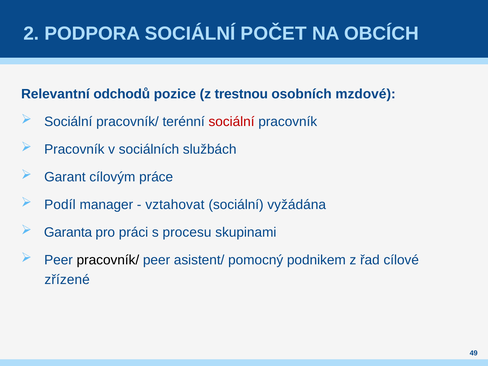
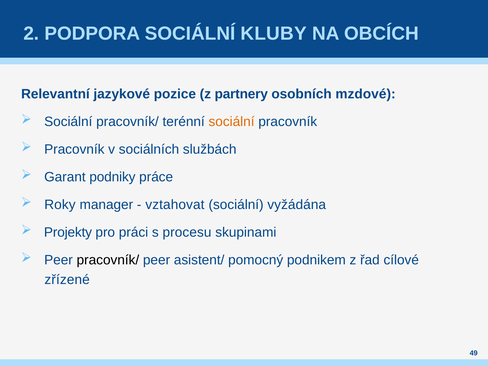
POČET: POČET -> KLUBY
odchodů: odchodů -> jazykové
trestnou: trestnou -> partnery
sociální at (232, 122) colour: red -> orange
cílovým: cílovým -> podniky
Podíl: Podíl -> Roky
Garanta: Garanta -> Projekty
